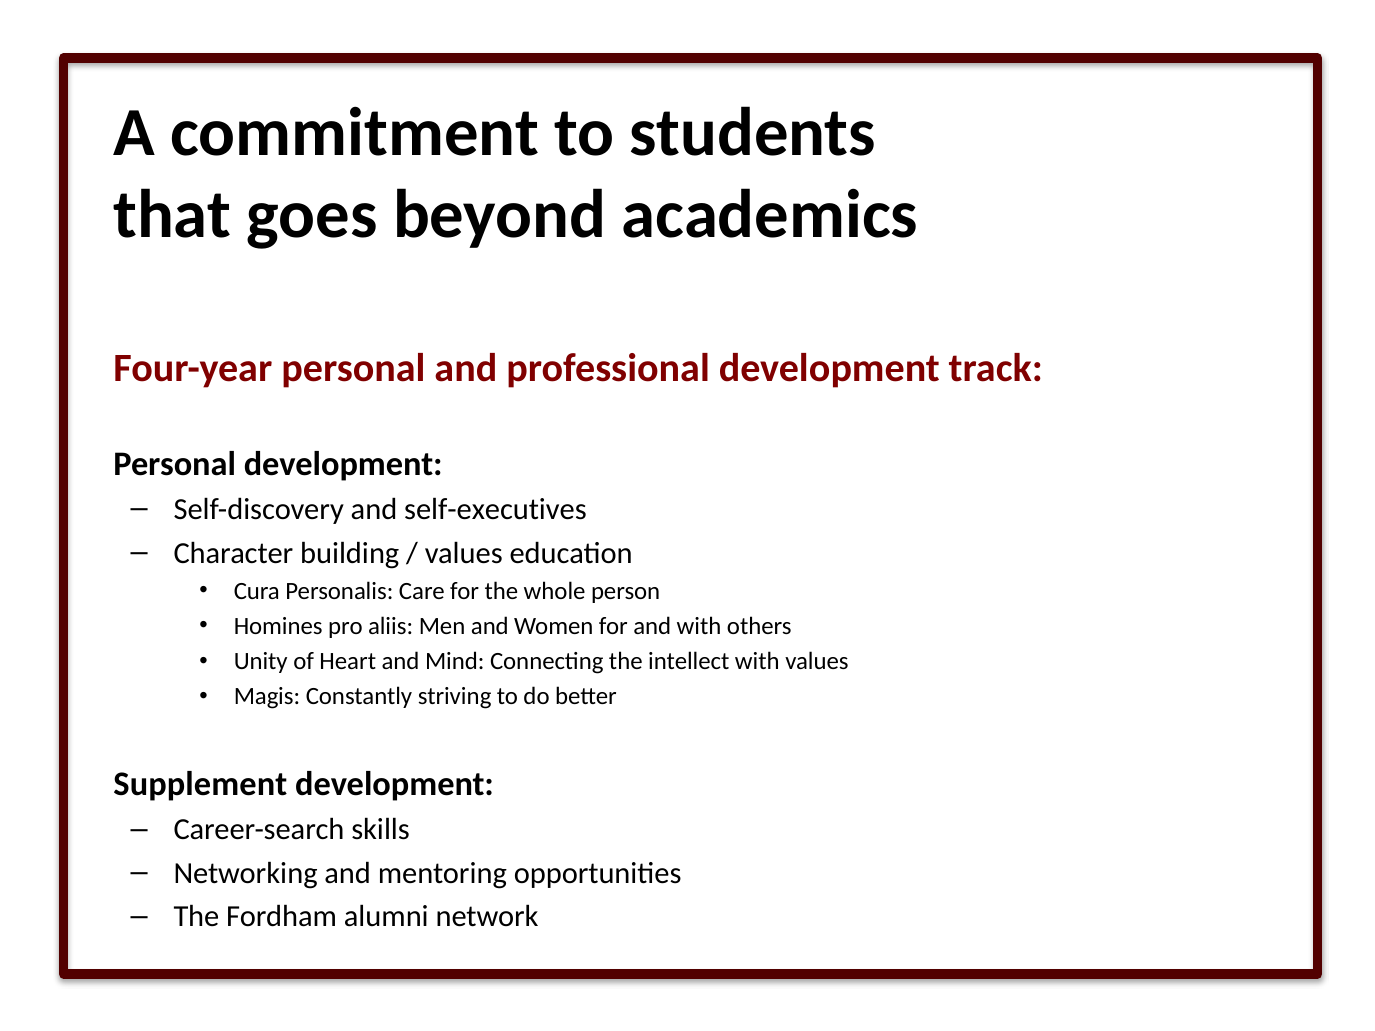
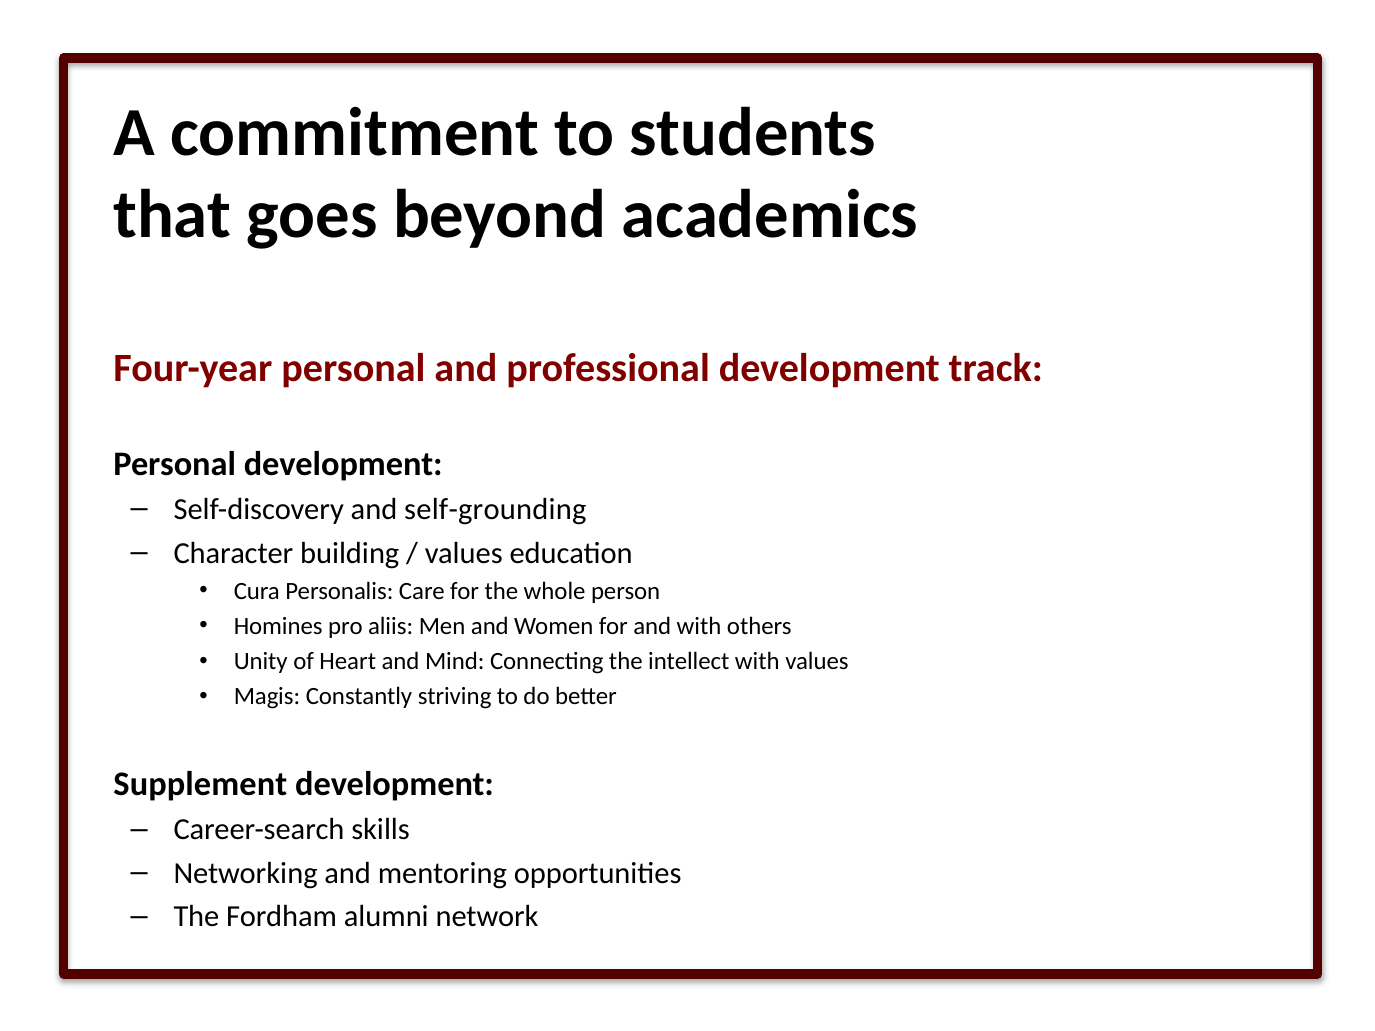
self-executives: self-executives -> self-grounding
